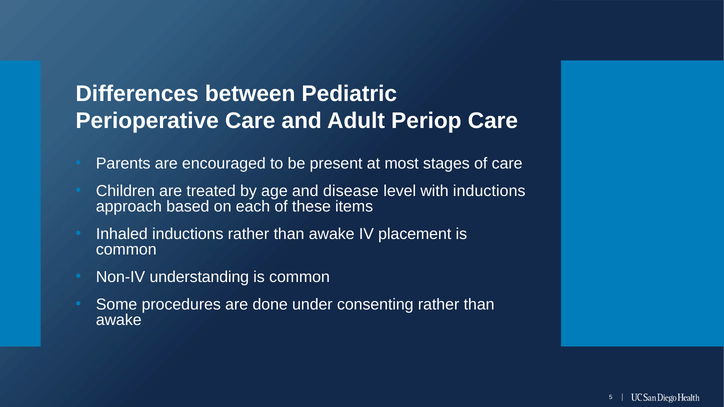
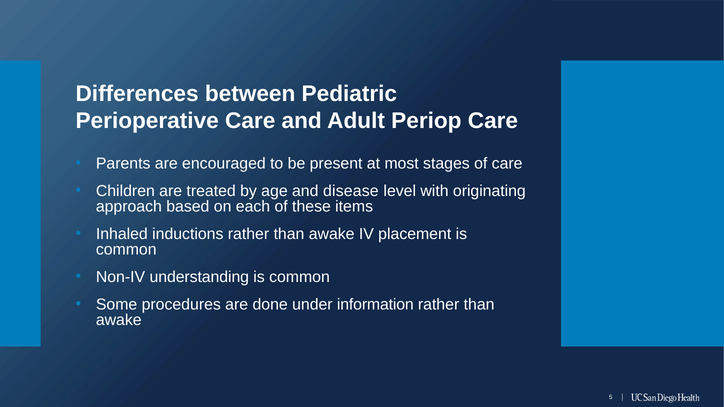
with inductions: inductions -> originating
consenting: consenting -> information
